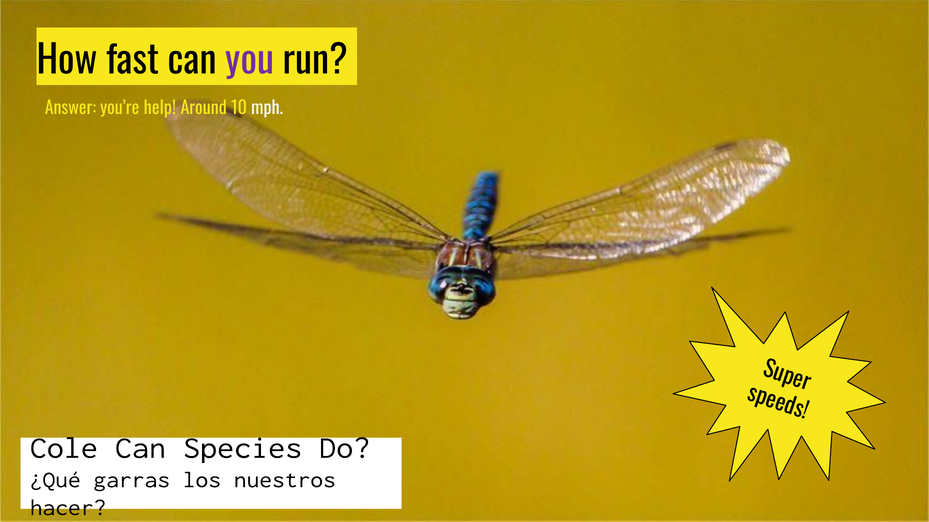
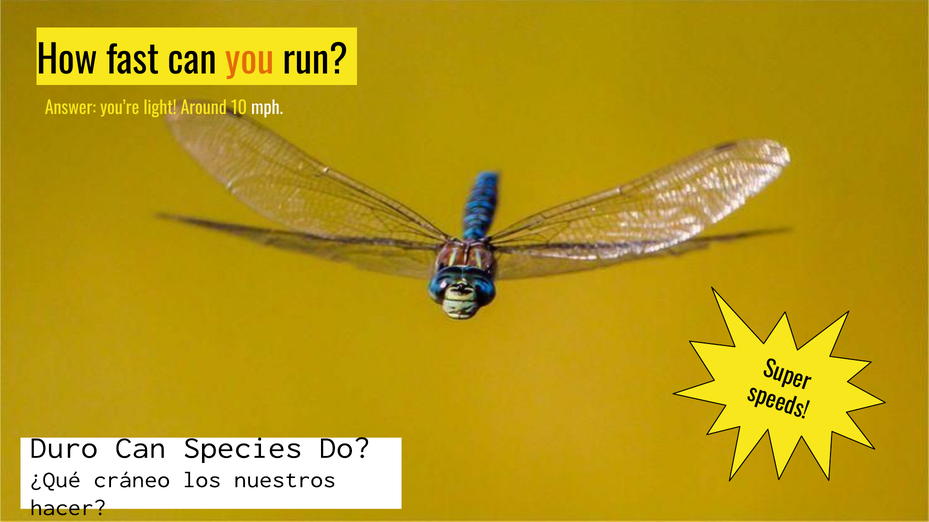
you colour: purple -> orange
help: help -> light
Cole: Cole -> Duro
garras: garras -> cráneo
